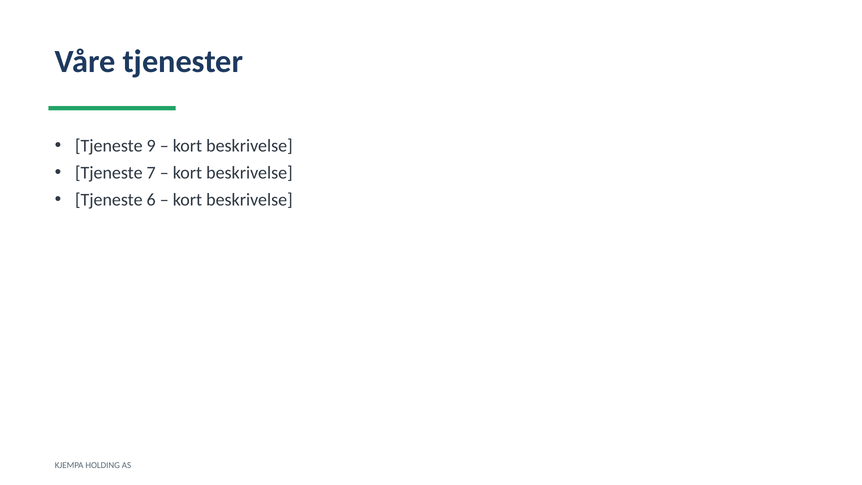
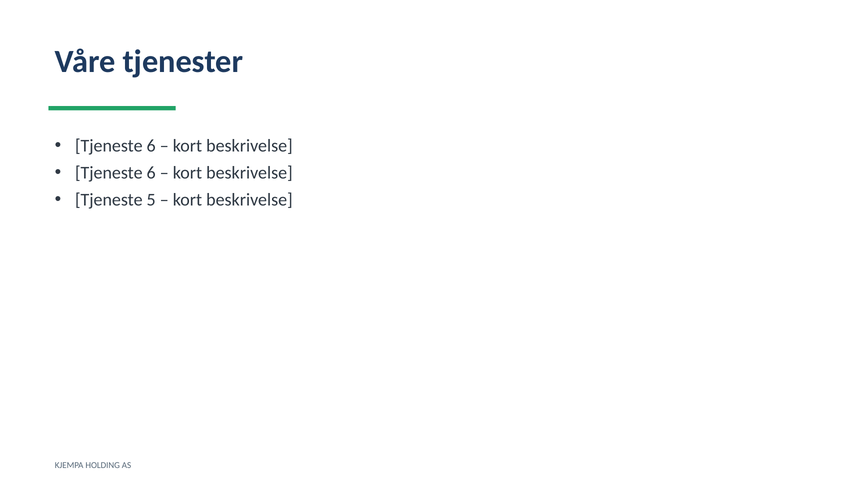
9 at (151, 146): 9 -> 6
7 at (151, 173): 7 -> 6
6: 6 -> 5
